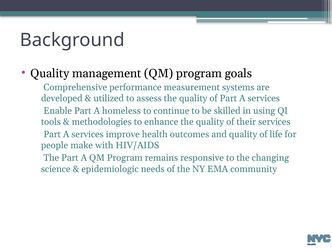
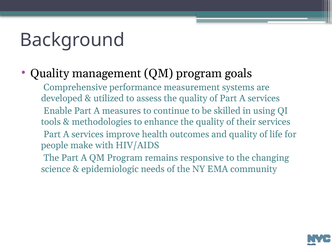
homeless: homeless -> measures
